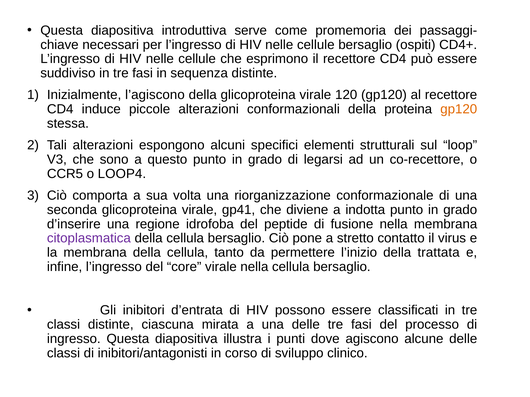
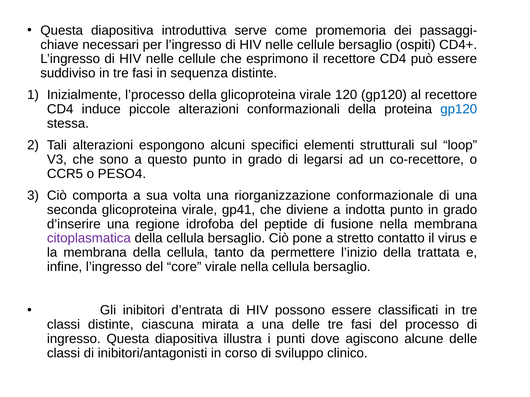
l’agiscono: l’agiscono -> l’processo
gp120 at (459, 109) colour: orange -> blue
LOOP4: LOOP4 -> PESO4
